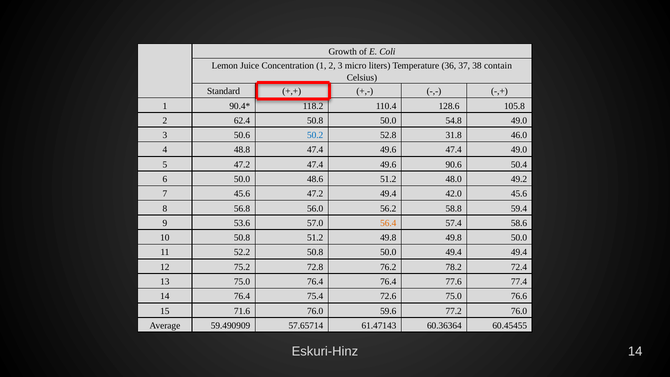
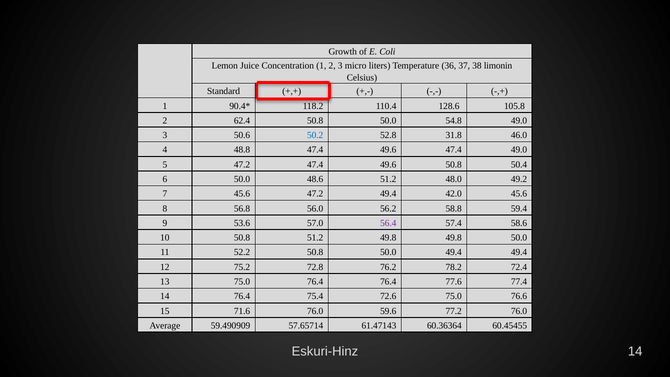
contain: contain -> limonin
49.6 90.6: 90.6 -> 50.8
56.4 colour: orange -> purple
